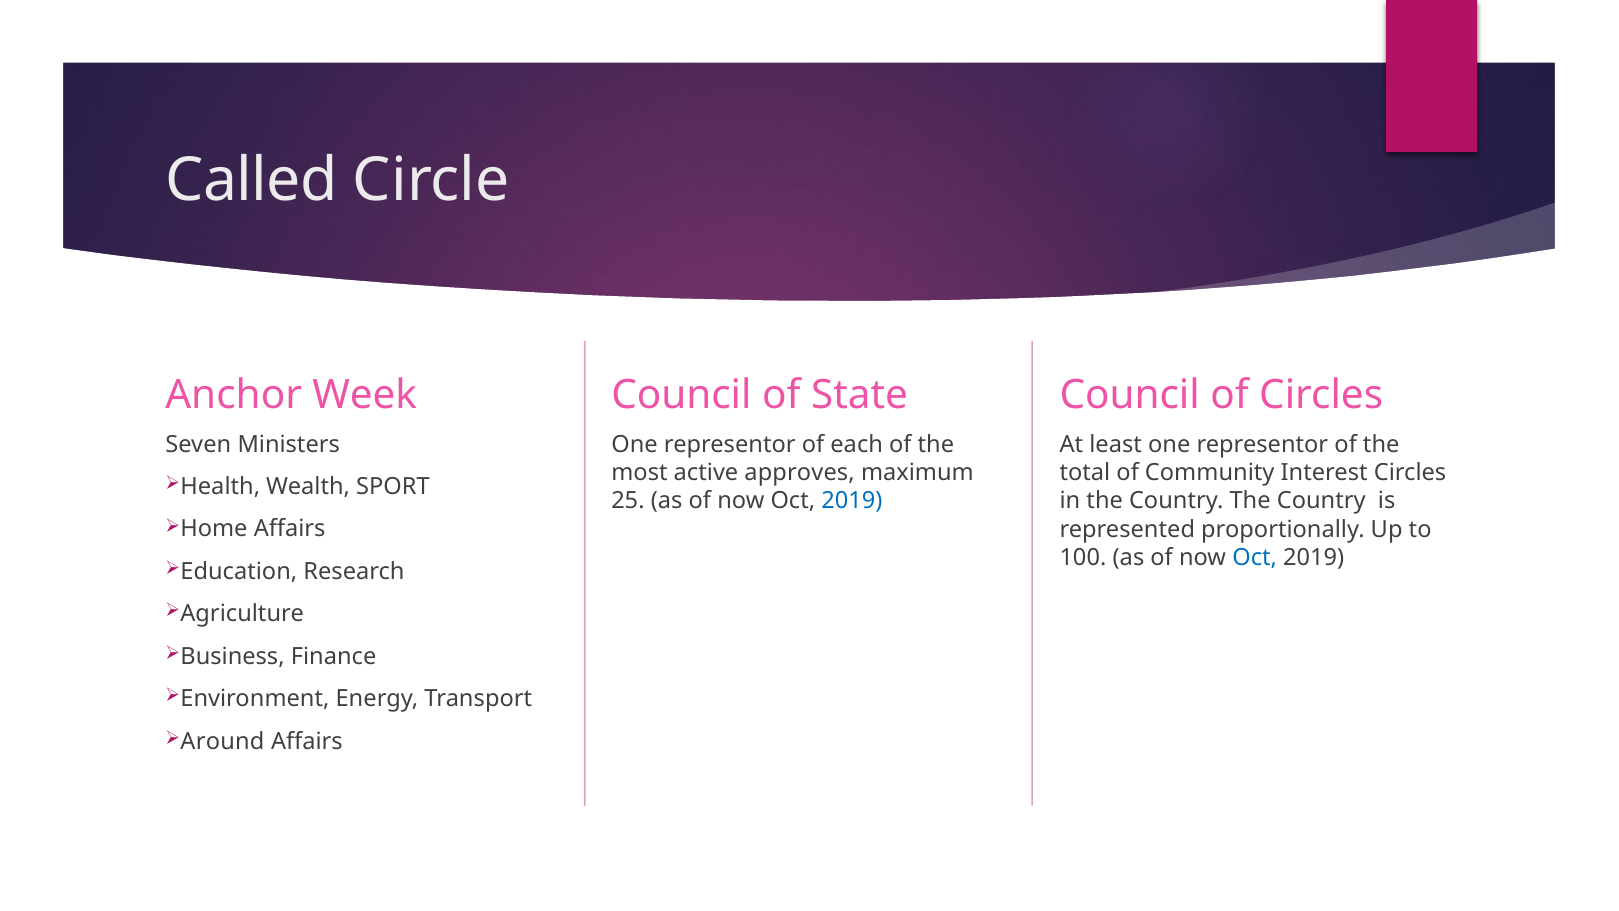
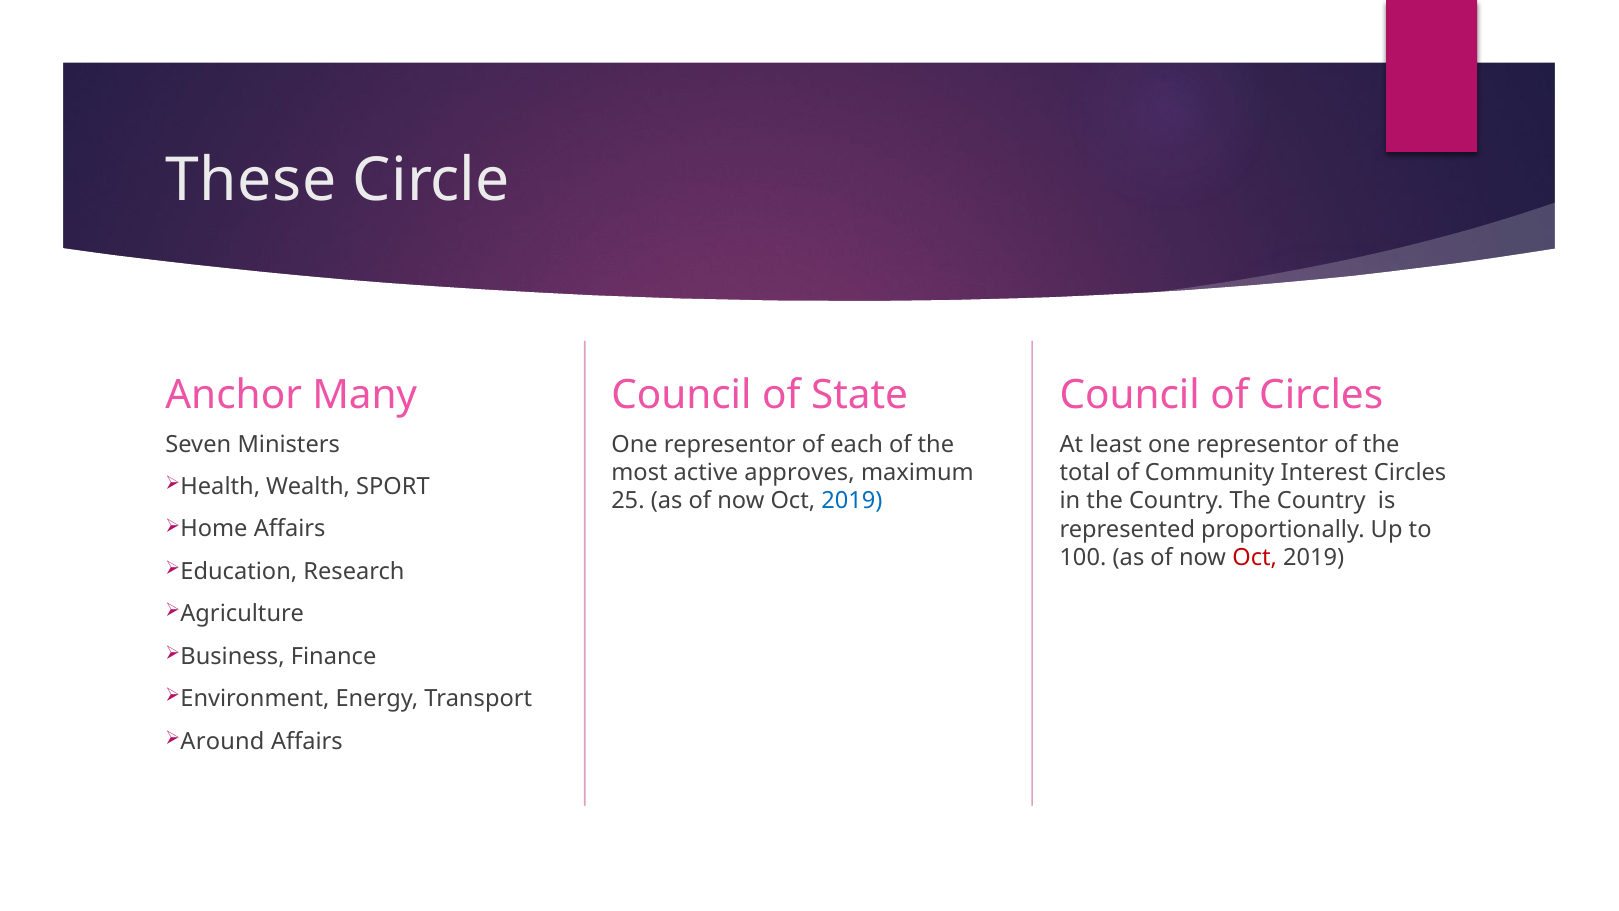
Called: Called -> These
Week: Week -> Many
Oct at (1255, 558) colour: blue -> red
